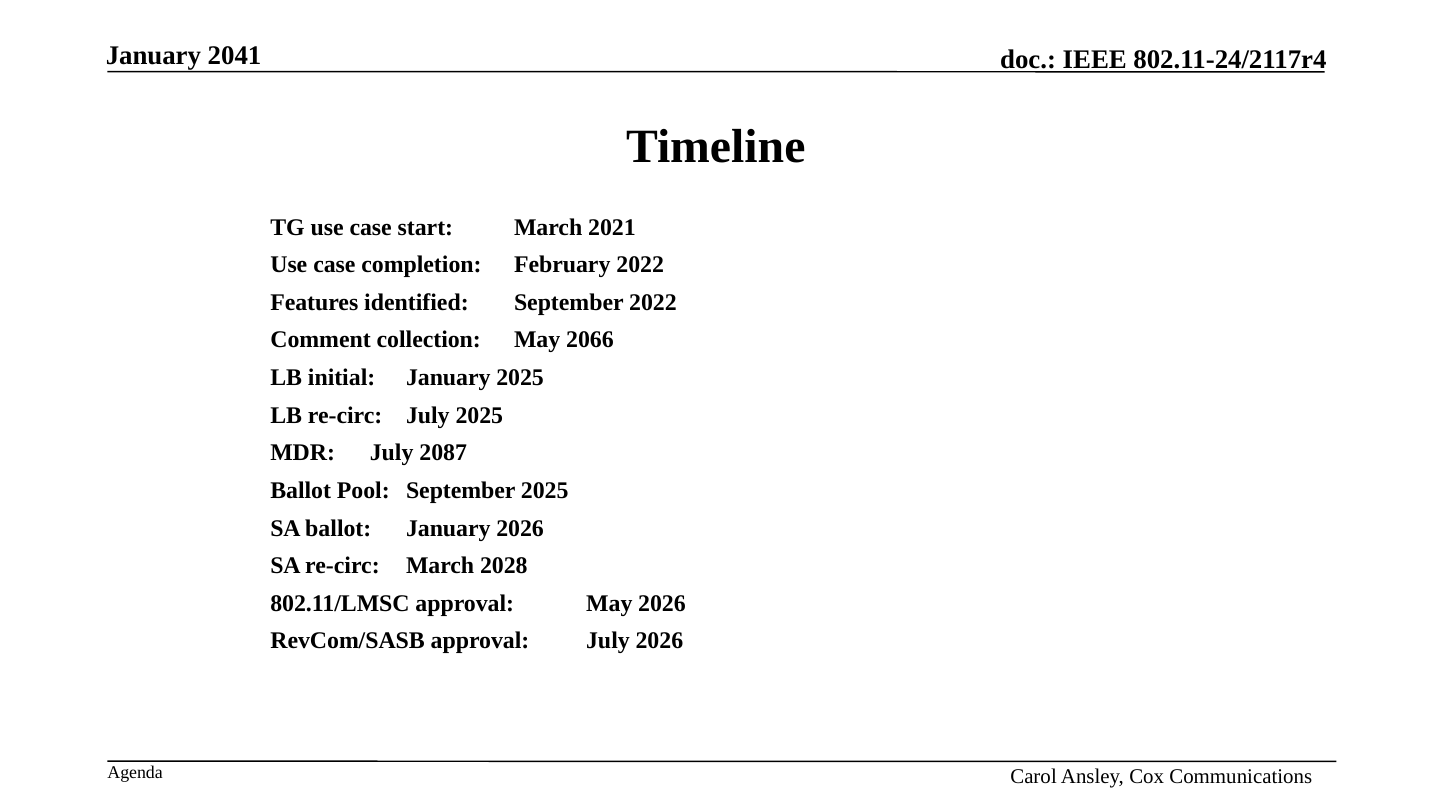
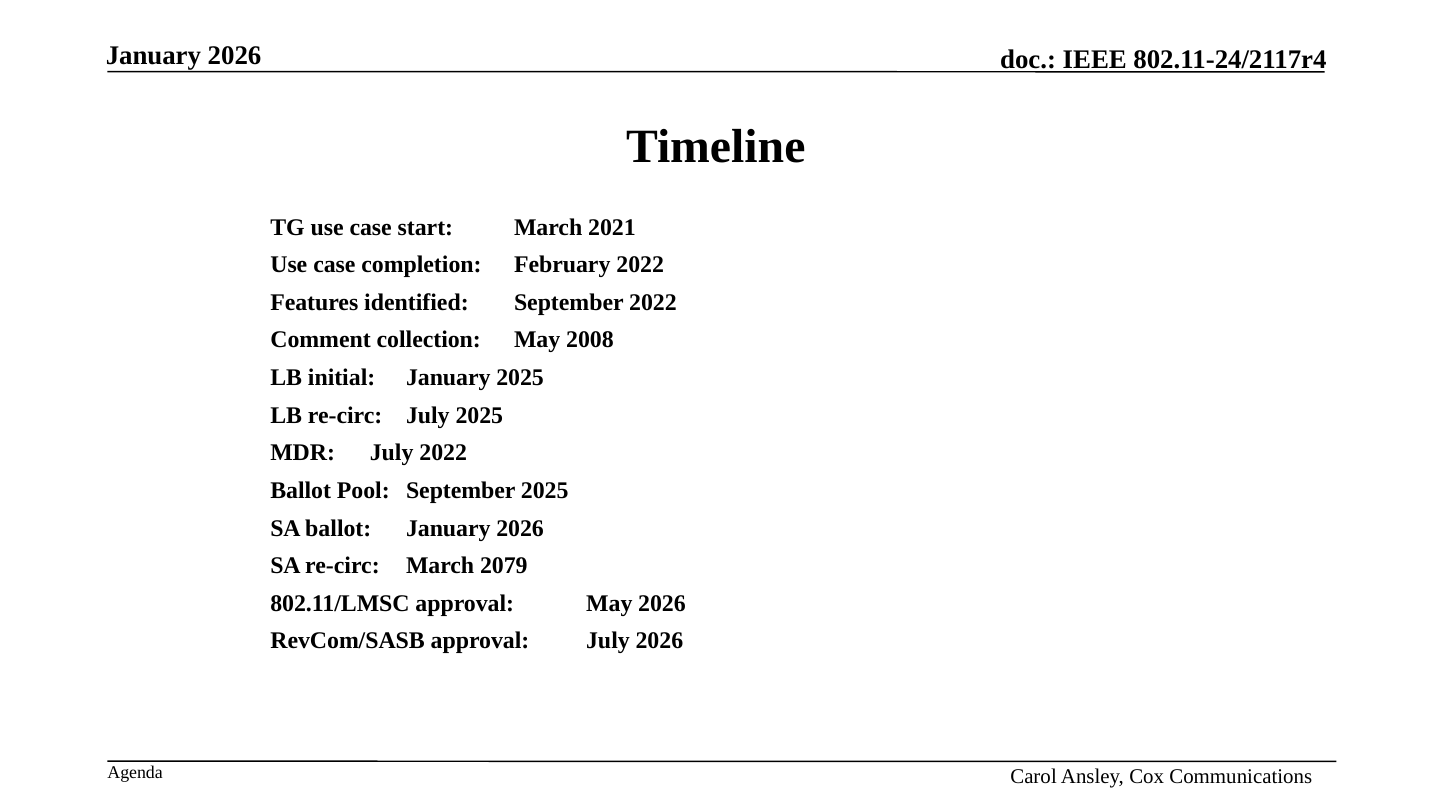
2041 at (235, 56): 2041 -> 2026
2066: 2066 -> 2008
July 2087: 2087 -> 2022
2028: 2028 -> 2079
